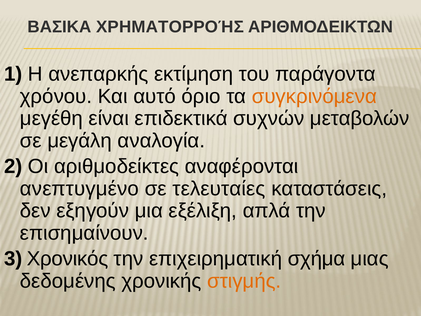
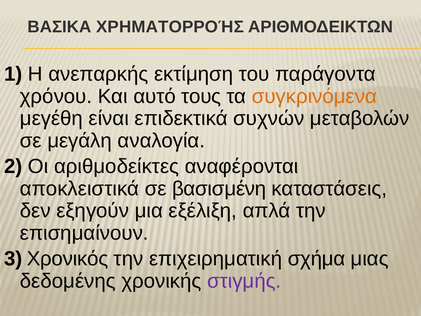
όριο: όριο -> τους
ανεπτυγμένο: ανεπτυγμένο -> αποκλειστικά
τελευταίες: τελευταίες -> βασισμένη
στιγμής colour: orange -> purple
